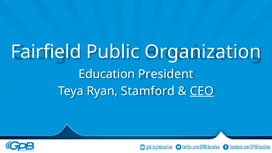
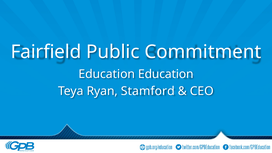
Organization: Organization -> Commitment
Education President: President -> Education
CEO underline: present -> none
